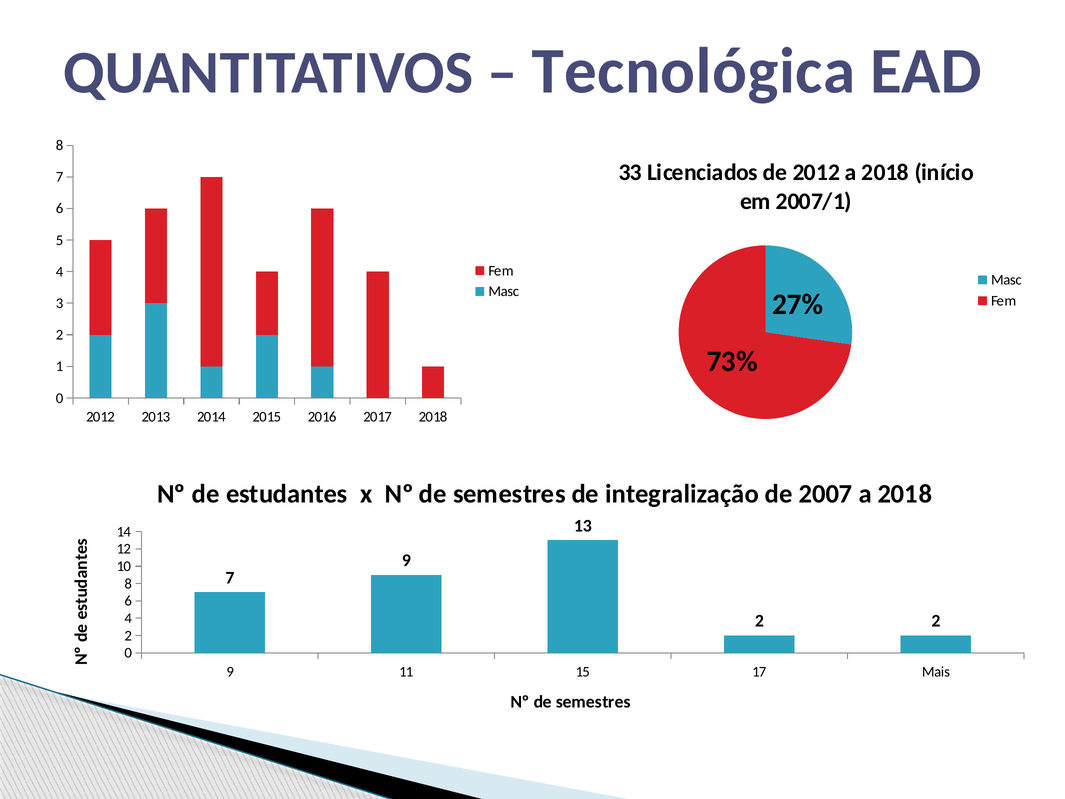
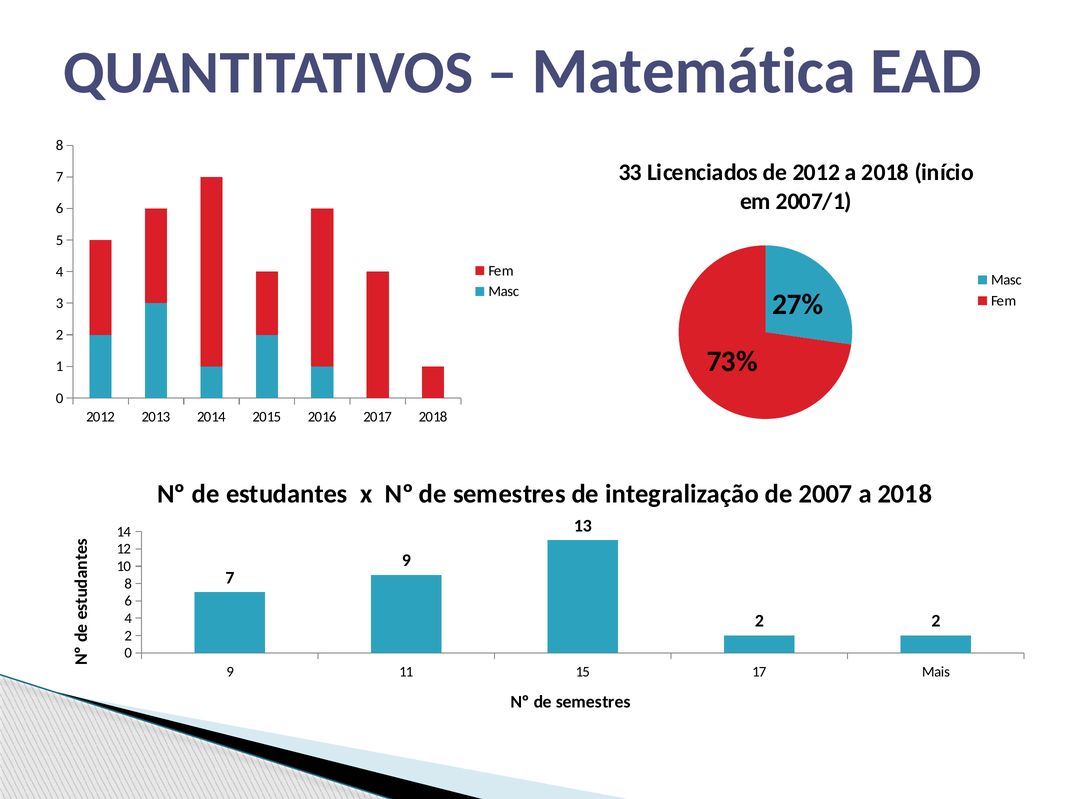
Tecnológica: Tecnológica -> Matemática
